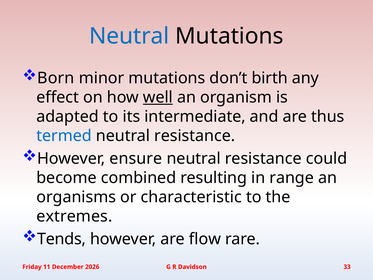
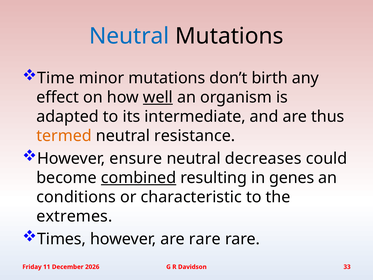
Born: Born -> Time
termed colour: blue -> orange
resistance at (263, 158): resistance -> decreases
combined underline: none -> present
range: range -> genes
organisms: organisms -> conditions
Tends: Tends -> Times
are flow: flow -> rare
